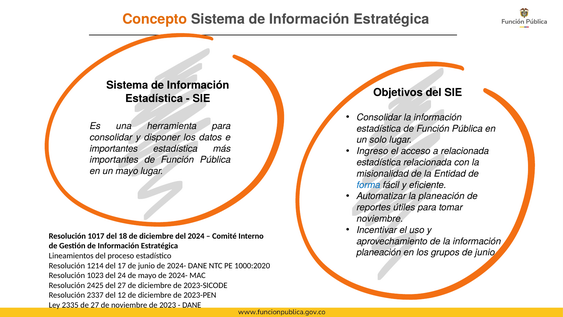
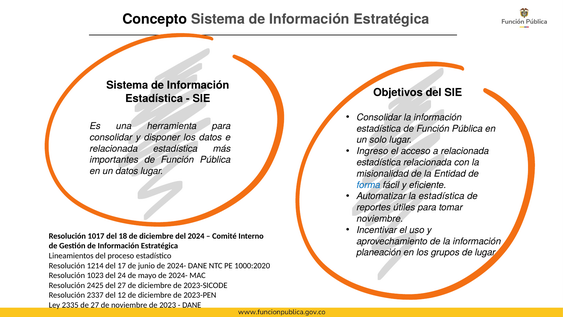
Concepto colour: orange -> black
importantes at (114, 148): importantes -> relacionada
un mayo: mayo -> datos
la planeación: planeación -> estadística
grupos de junio: junio -> lugar
